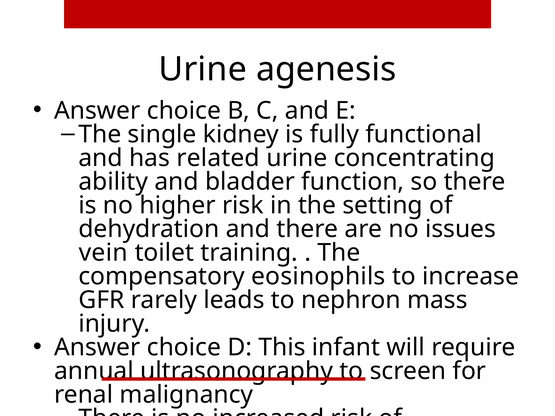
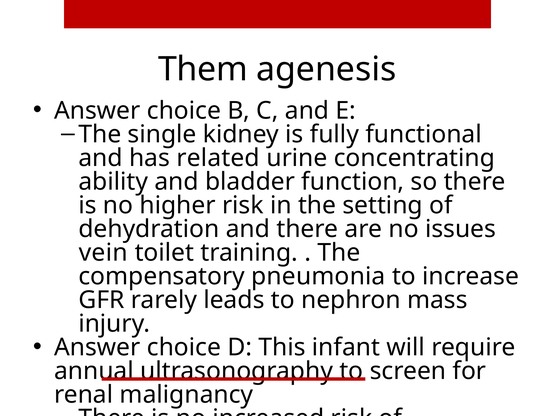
Urine at (203, 69): Urine -> Them
eosinophils: eosinophils -> pneumonia
